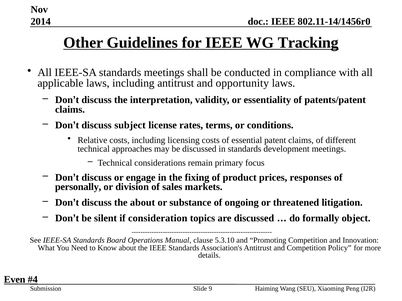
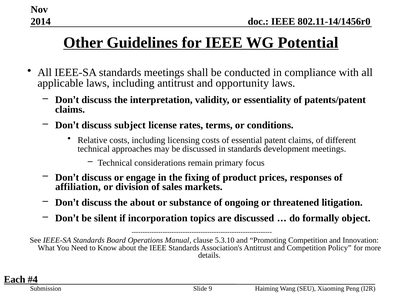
Tracking: Tracking -> Potential
personally: personally -> affiliation
consideration: consideration -> incorporation
Even: Even -> Each
